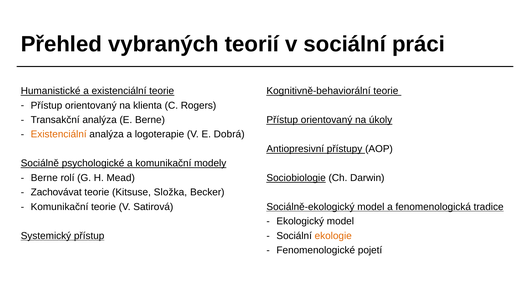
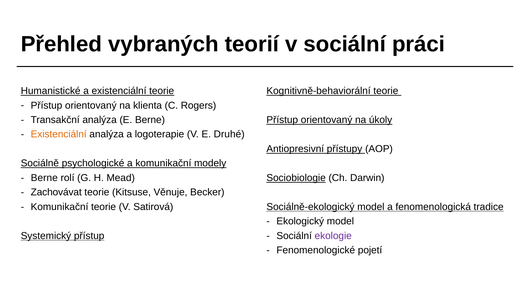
Dobrá: Dobrá -> Druhé
Složka: Složka -> Věnuje
ekologie colour: orange -> purple
